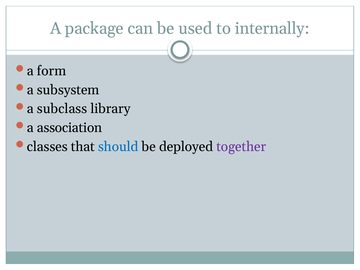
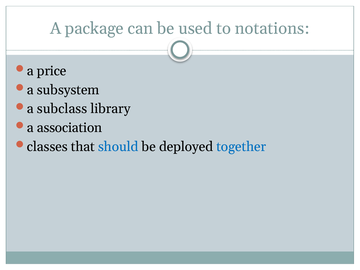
internally: internally -> notations
form: form -> price
together colour: purple -> blue
